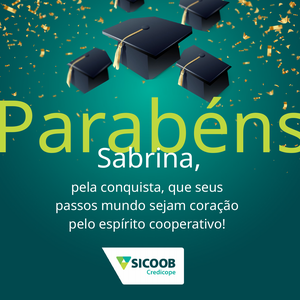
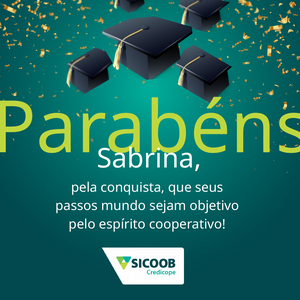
coração: coração -> objetivo
